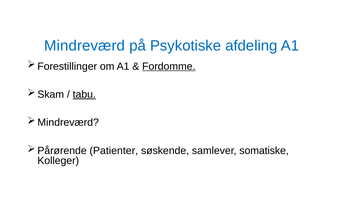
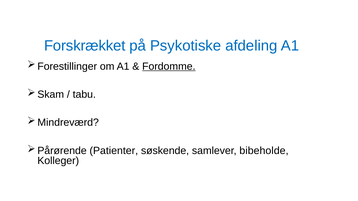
Mindreværd: Mindreværd -> Forskrækket
tabu underline: present -> none
somatiske: somatiske -> bibeholde
